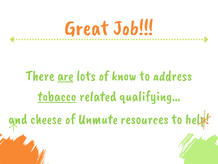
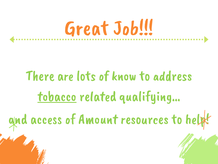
are underline: present -> none
cheese: cheese -> access
Unmute: Unmute -> Amount
